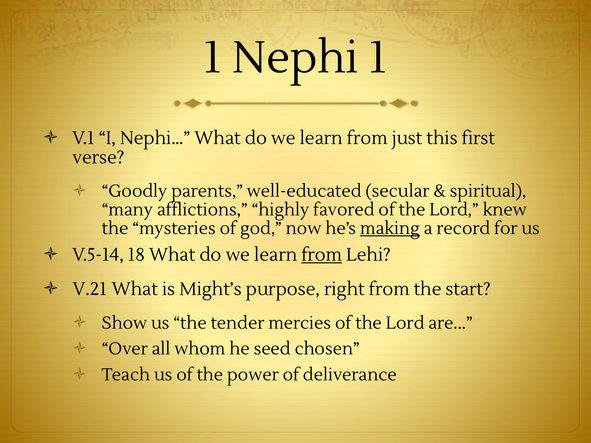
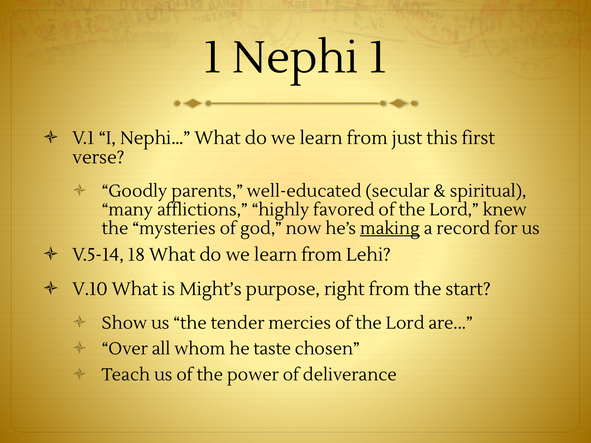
from at (322, 255) underline: present -> none
V.21: V.21 -> V.10
seed: seed -> taste
